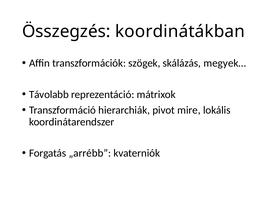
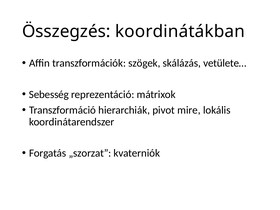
megyek…: megyek… -> vetülete…
Távolabb: Távolabb -> Sebesség
„arrébb: „arrébb -> „szorzat
